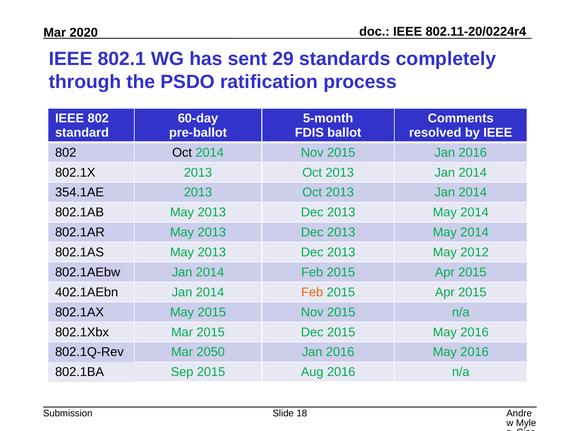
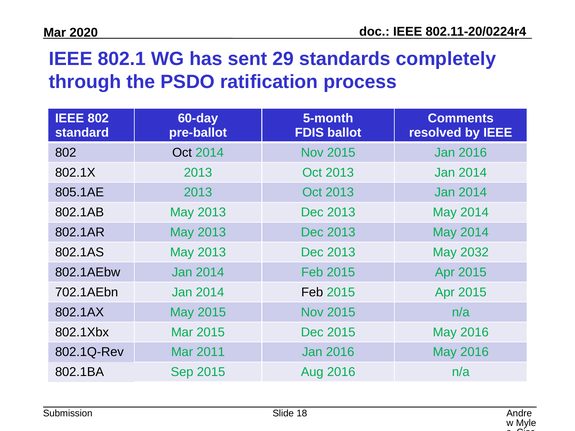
354.1AE: 354.1AE -> 805.1AE
2012: 2012 -> 2032
402.1AEbn: 402.1AEbn -> 702.1AEbn
Feb at (312, 292) colour: orange -> black
2050: 2050 -> 2011
